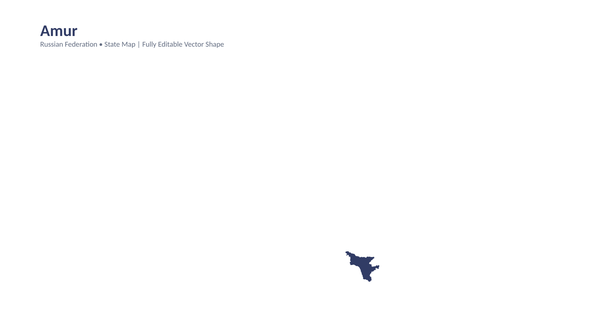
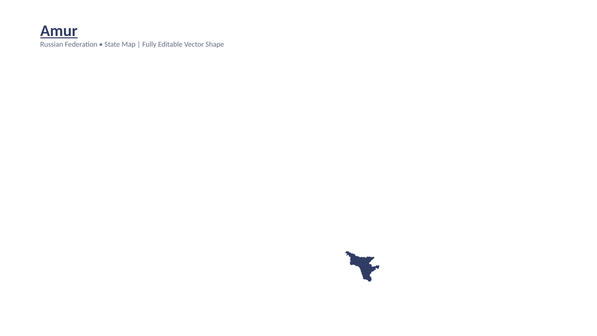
Amur underline: none -> present
